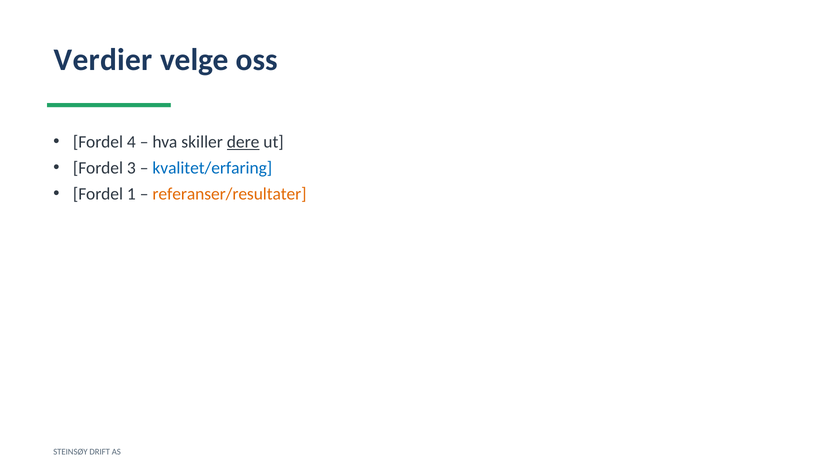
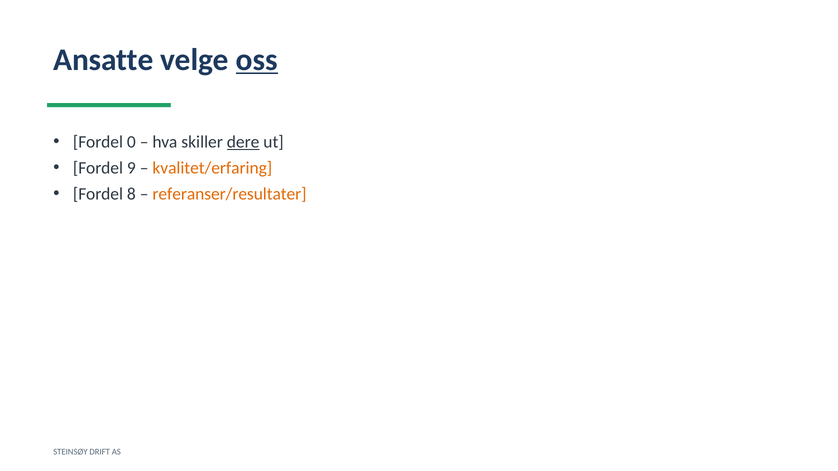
Verdier: Verdier -> Ansatte
oss underline: none -> present
4: 4 -> 0
3: 3 -> 9
kvalitet/erfaring colour: blue -> orange
1: 1 -> 8
